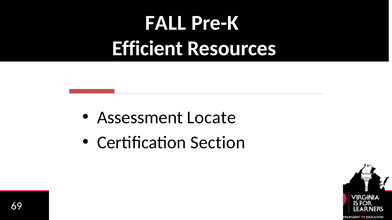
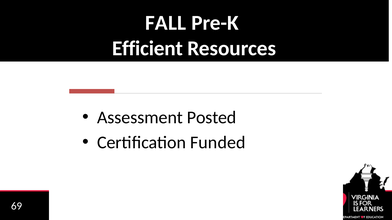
Locate: Locate -> Posted
Section: Section -> Funded
